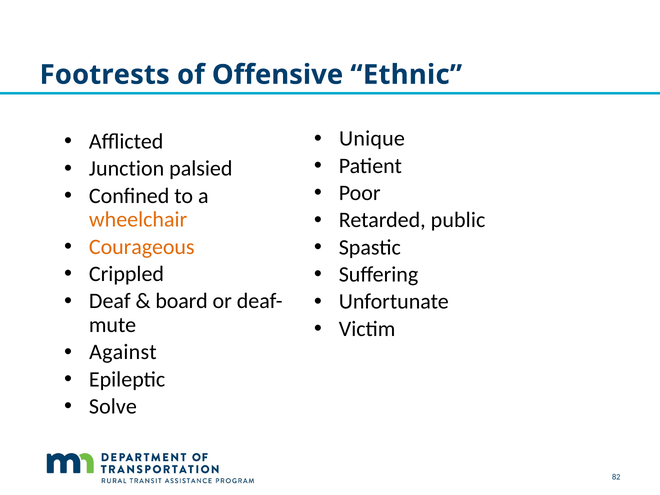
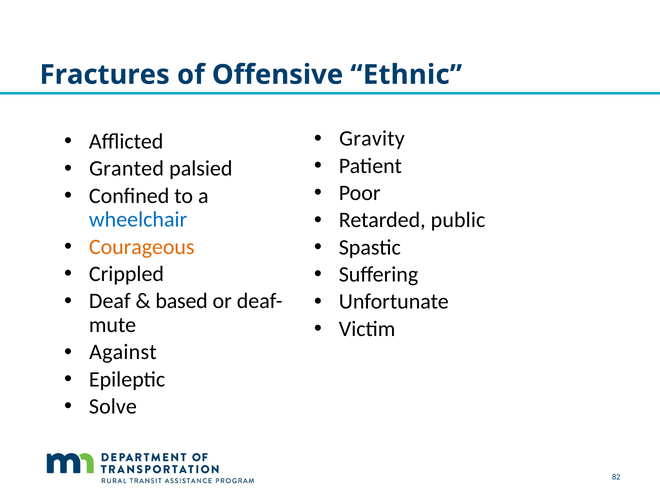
Footrests: Footrests -> Fractures
Unique: Unique -> Gravity
Junction: Junction -> Granted
wheelchair colour: orange -> blue
board: board -> based
